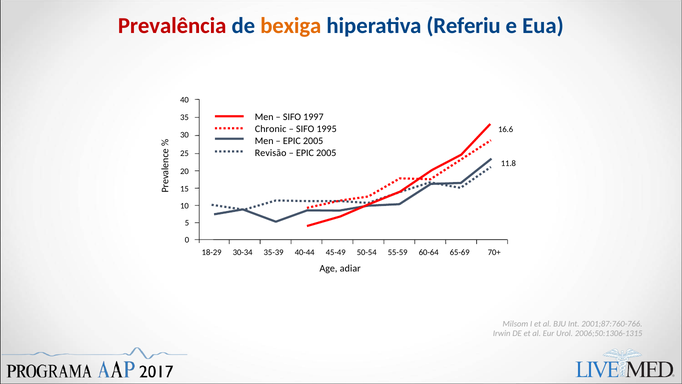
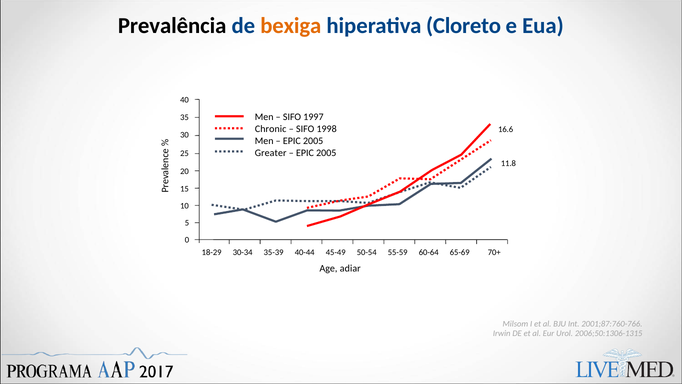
Prevalência colour: red -> black
Referiu: Referiu -> Cloreto
1995: 1995 -> 1998
Revisão: Revisão -> Greater
